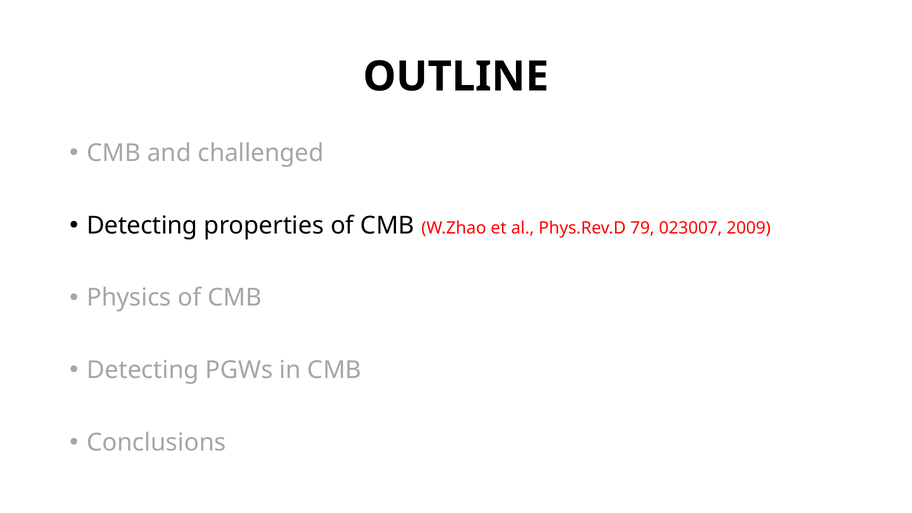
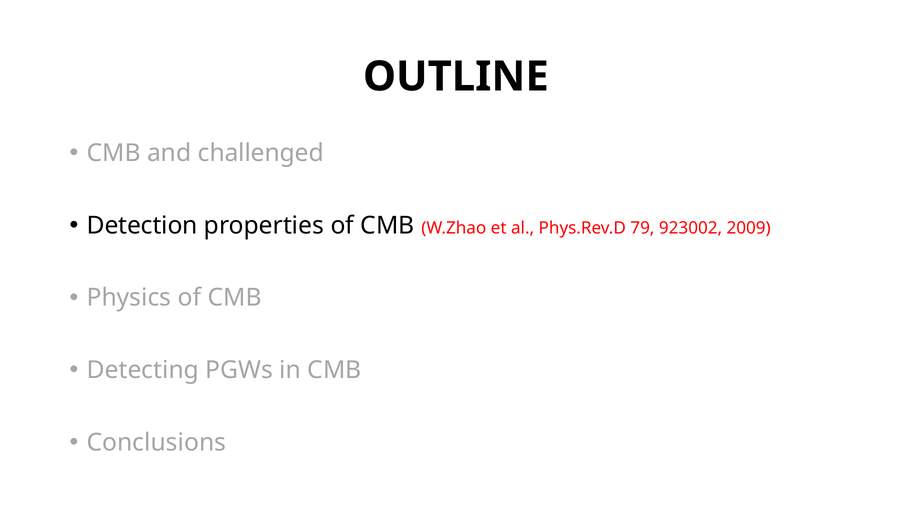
Detecting at (142, 225): Detecting -> Detection
023007: 023007 -> 923002
